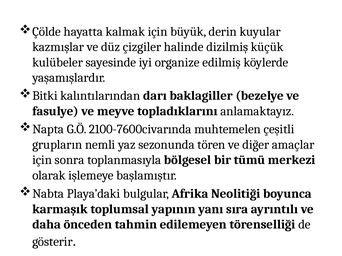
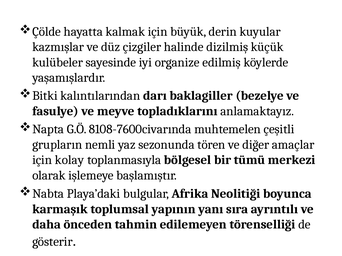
2100-7600civarında: 2100-7600civarında -> 8108-7600civarında
sonra: sonra -> kolay
